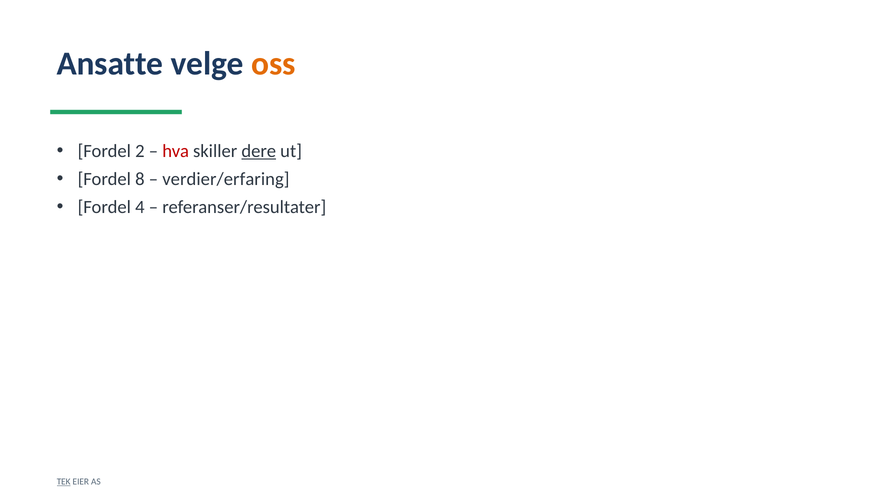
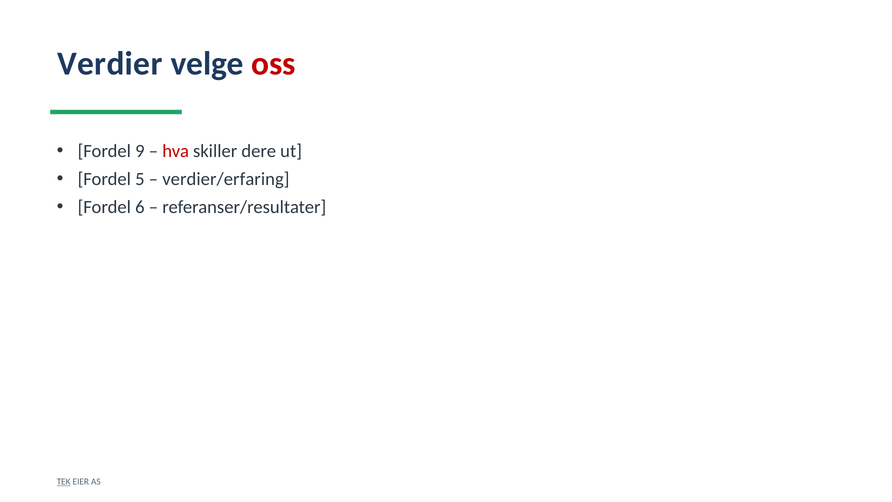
Ansatte: Ansatte -> Verdier
oss colour: orange -> red
2: 2 -> 9
dere underline: present -> none
8: 8 -> 5
4: 4 -> 6
